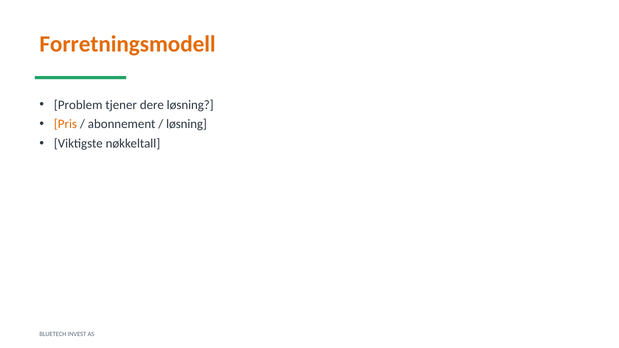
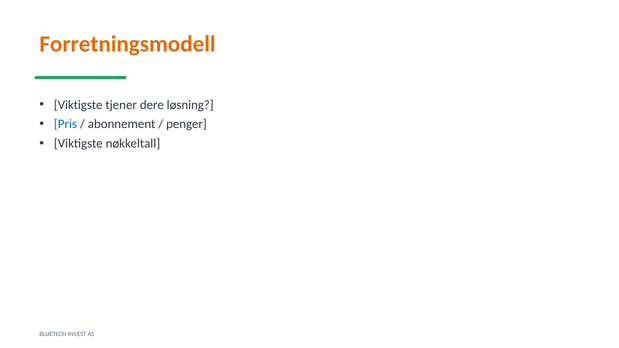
Problem at (78, 105): Problem -> Viktigste
Pris colour: orange -> blue
løsning at (187, 124): løsning -> penger
